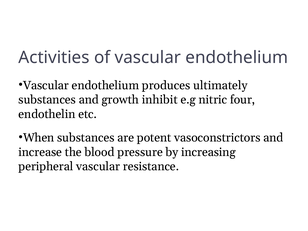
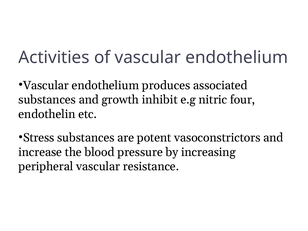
ultimately: ultimately -> associated
When: When -> Stress
